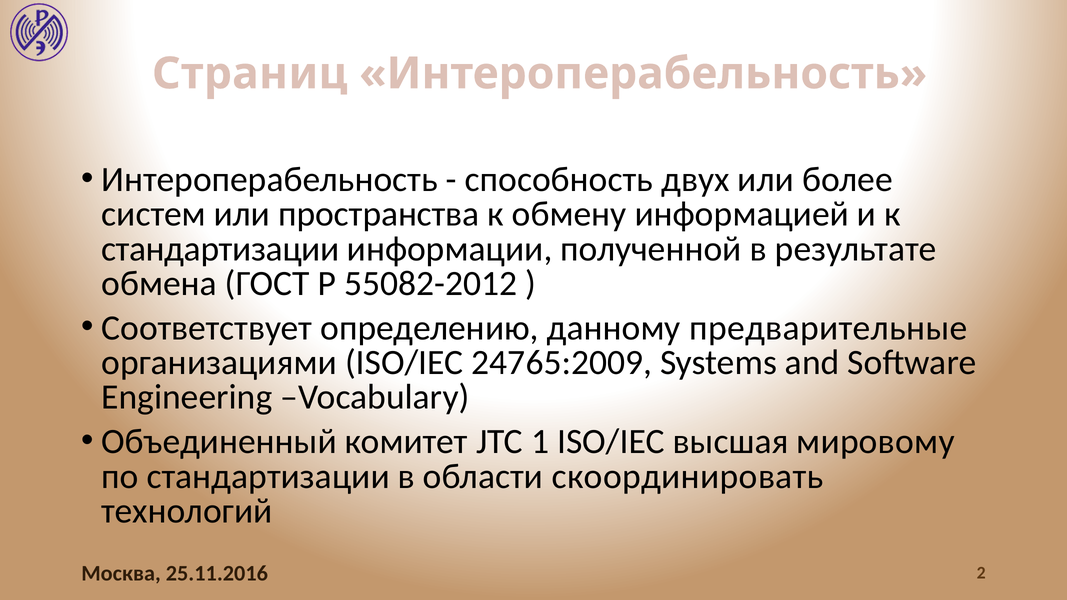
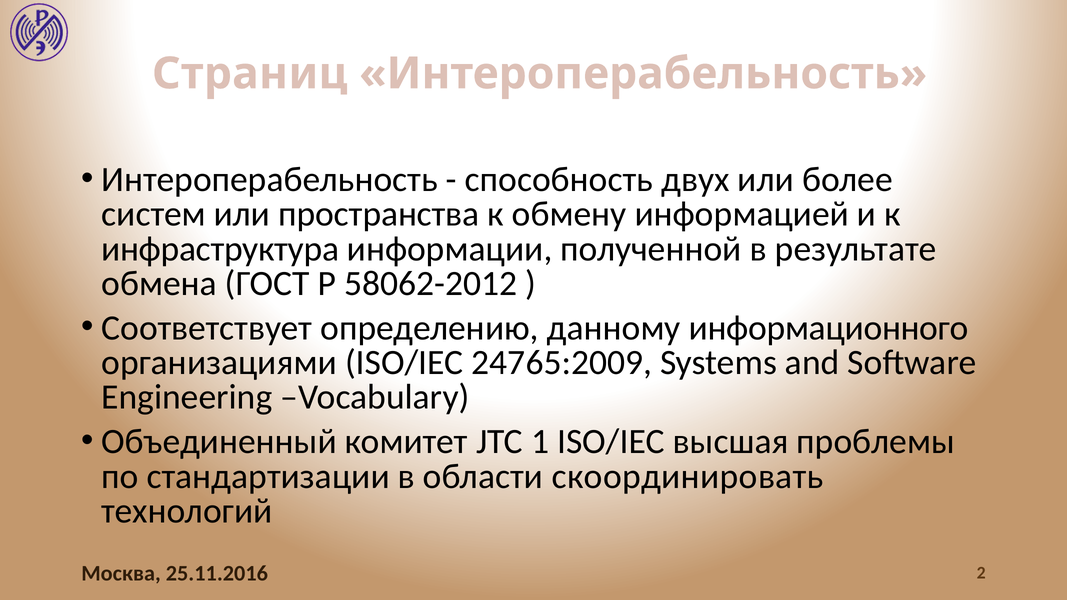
стандартизации at (220, 249): стандартизации -> инфраструктура
55082-2012: 55082-2012 -> 58062-2012
предварительные: предварительные -> информационного
мировому: мировому -> проблемы
